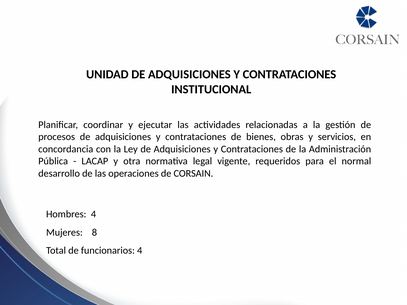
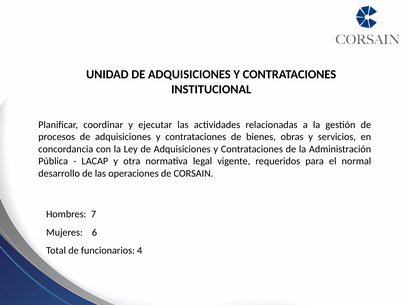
Hombres 4: 4 -> 7
8: 8 -> 6
